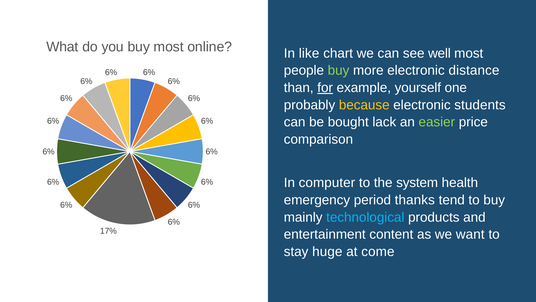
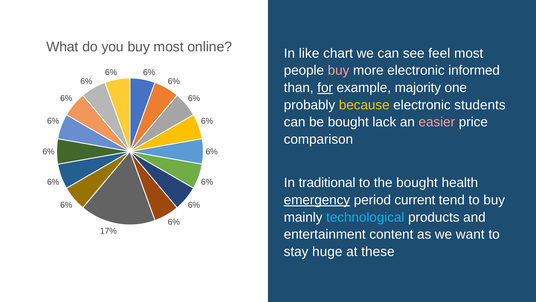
well: well -> feel
buy at (339, 70) colour: light green -> pink
distance: distance -> informed
yourself: yourself -> majority
easier colour: light green -> pink
computer: computer -> traditional
the system: system -> bought
emergency underline: none -> present
thanks: thanks -> current
come: come -> these
